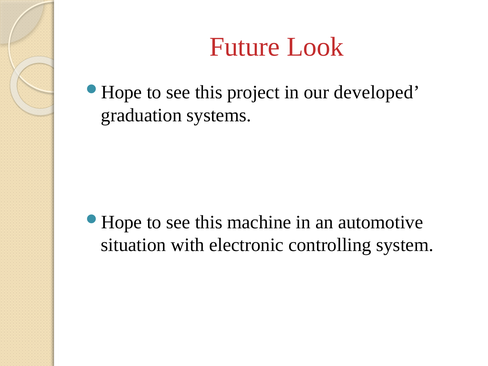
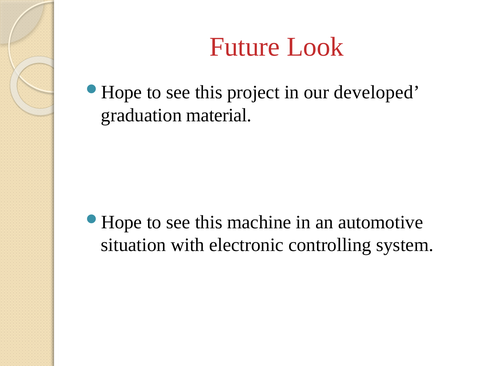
systems: systems -> material
